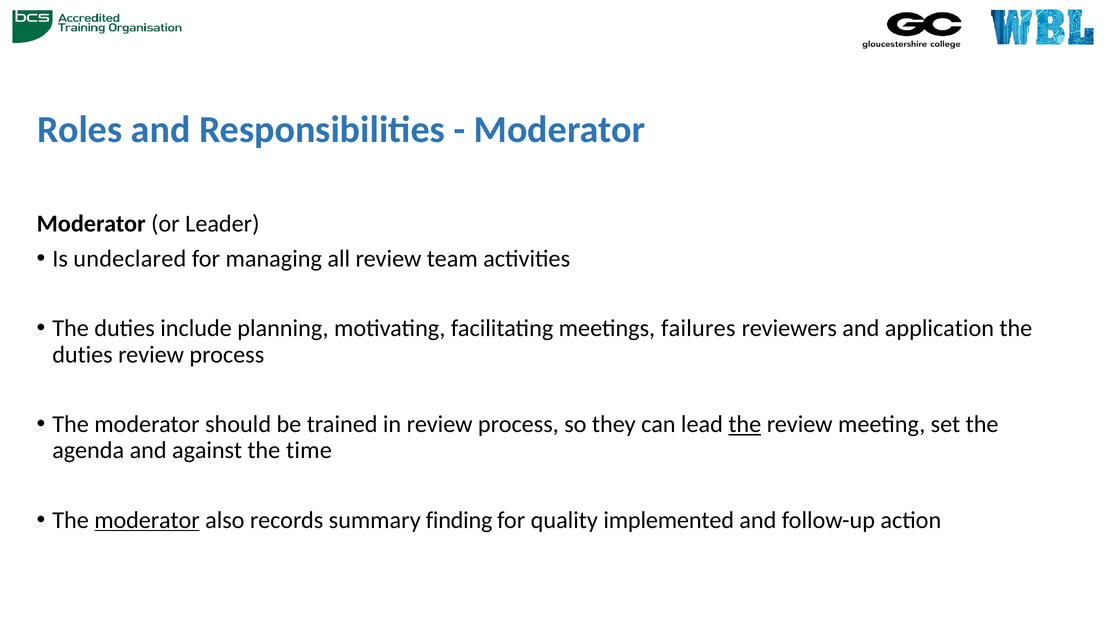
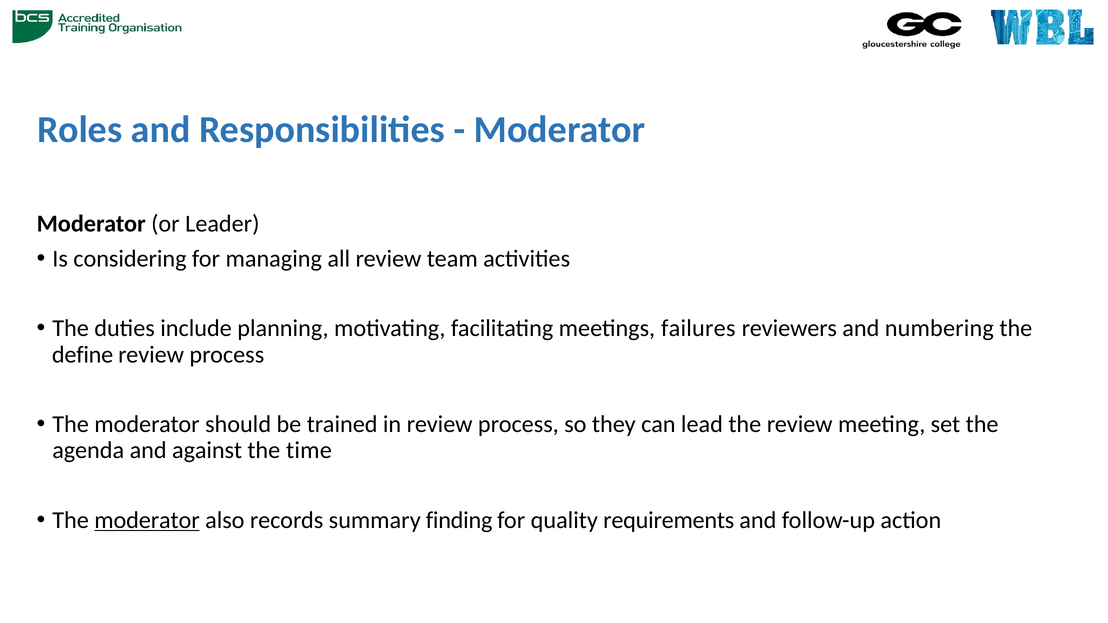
undeclared: undeclared -> considering
application: application -> numbering
duties at (83, 355): duties -> define
the at (745, 424) underline: present -> none
implemented: implemented -> requirements
